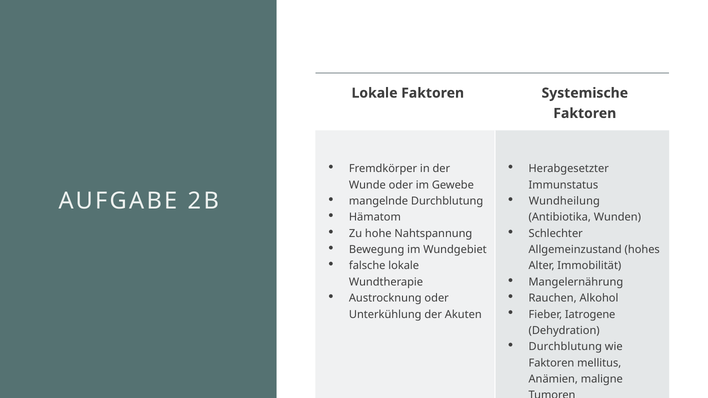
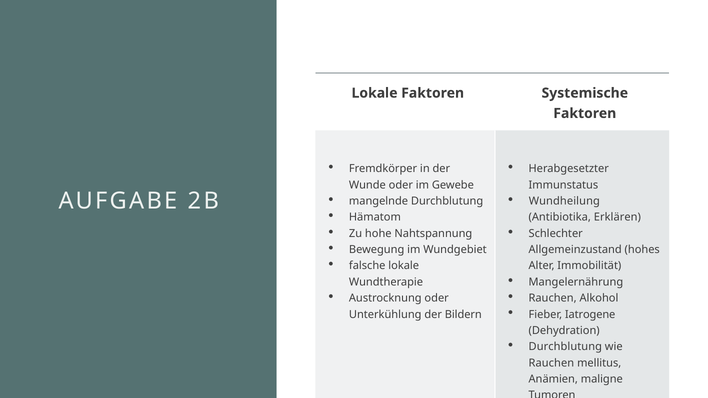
Wunden: Wunden -> Erklären
Akuten: Akuten -> Bildern
Faktoren at (551, 363): Faktoren -> Rauchen
